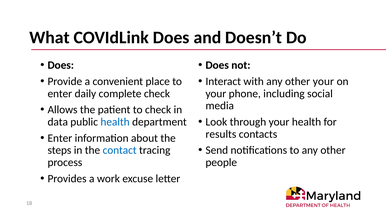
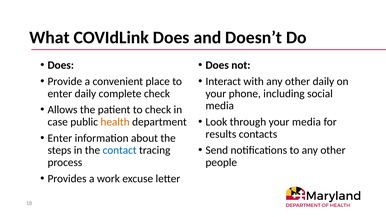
other your: your -> daily
your health: health -> media
data: data -> case
health at (115, 122) colour: blue -> orange
